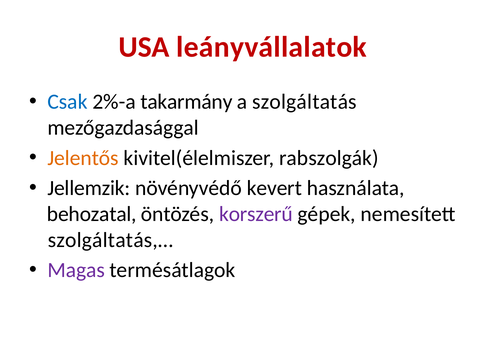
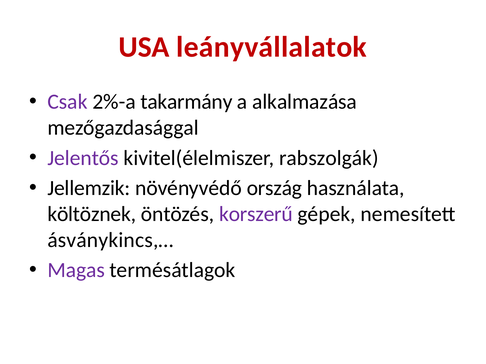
Csak colour: blue -> purple
szolgáltatás: szolgáltatás -> alkalmazása
Jelentős colour: orange -> purple
kevert: kevert -> ország
behozatal: behozatal -> költöznek
szolgáltatás,…: szolgáltatás,… -> ásványkincs,…
